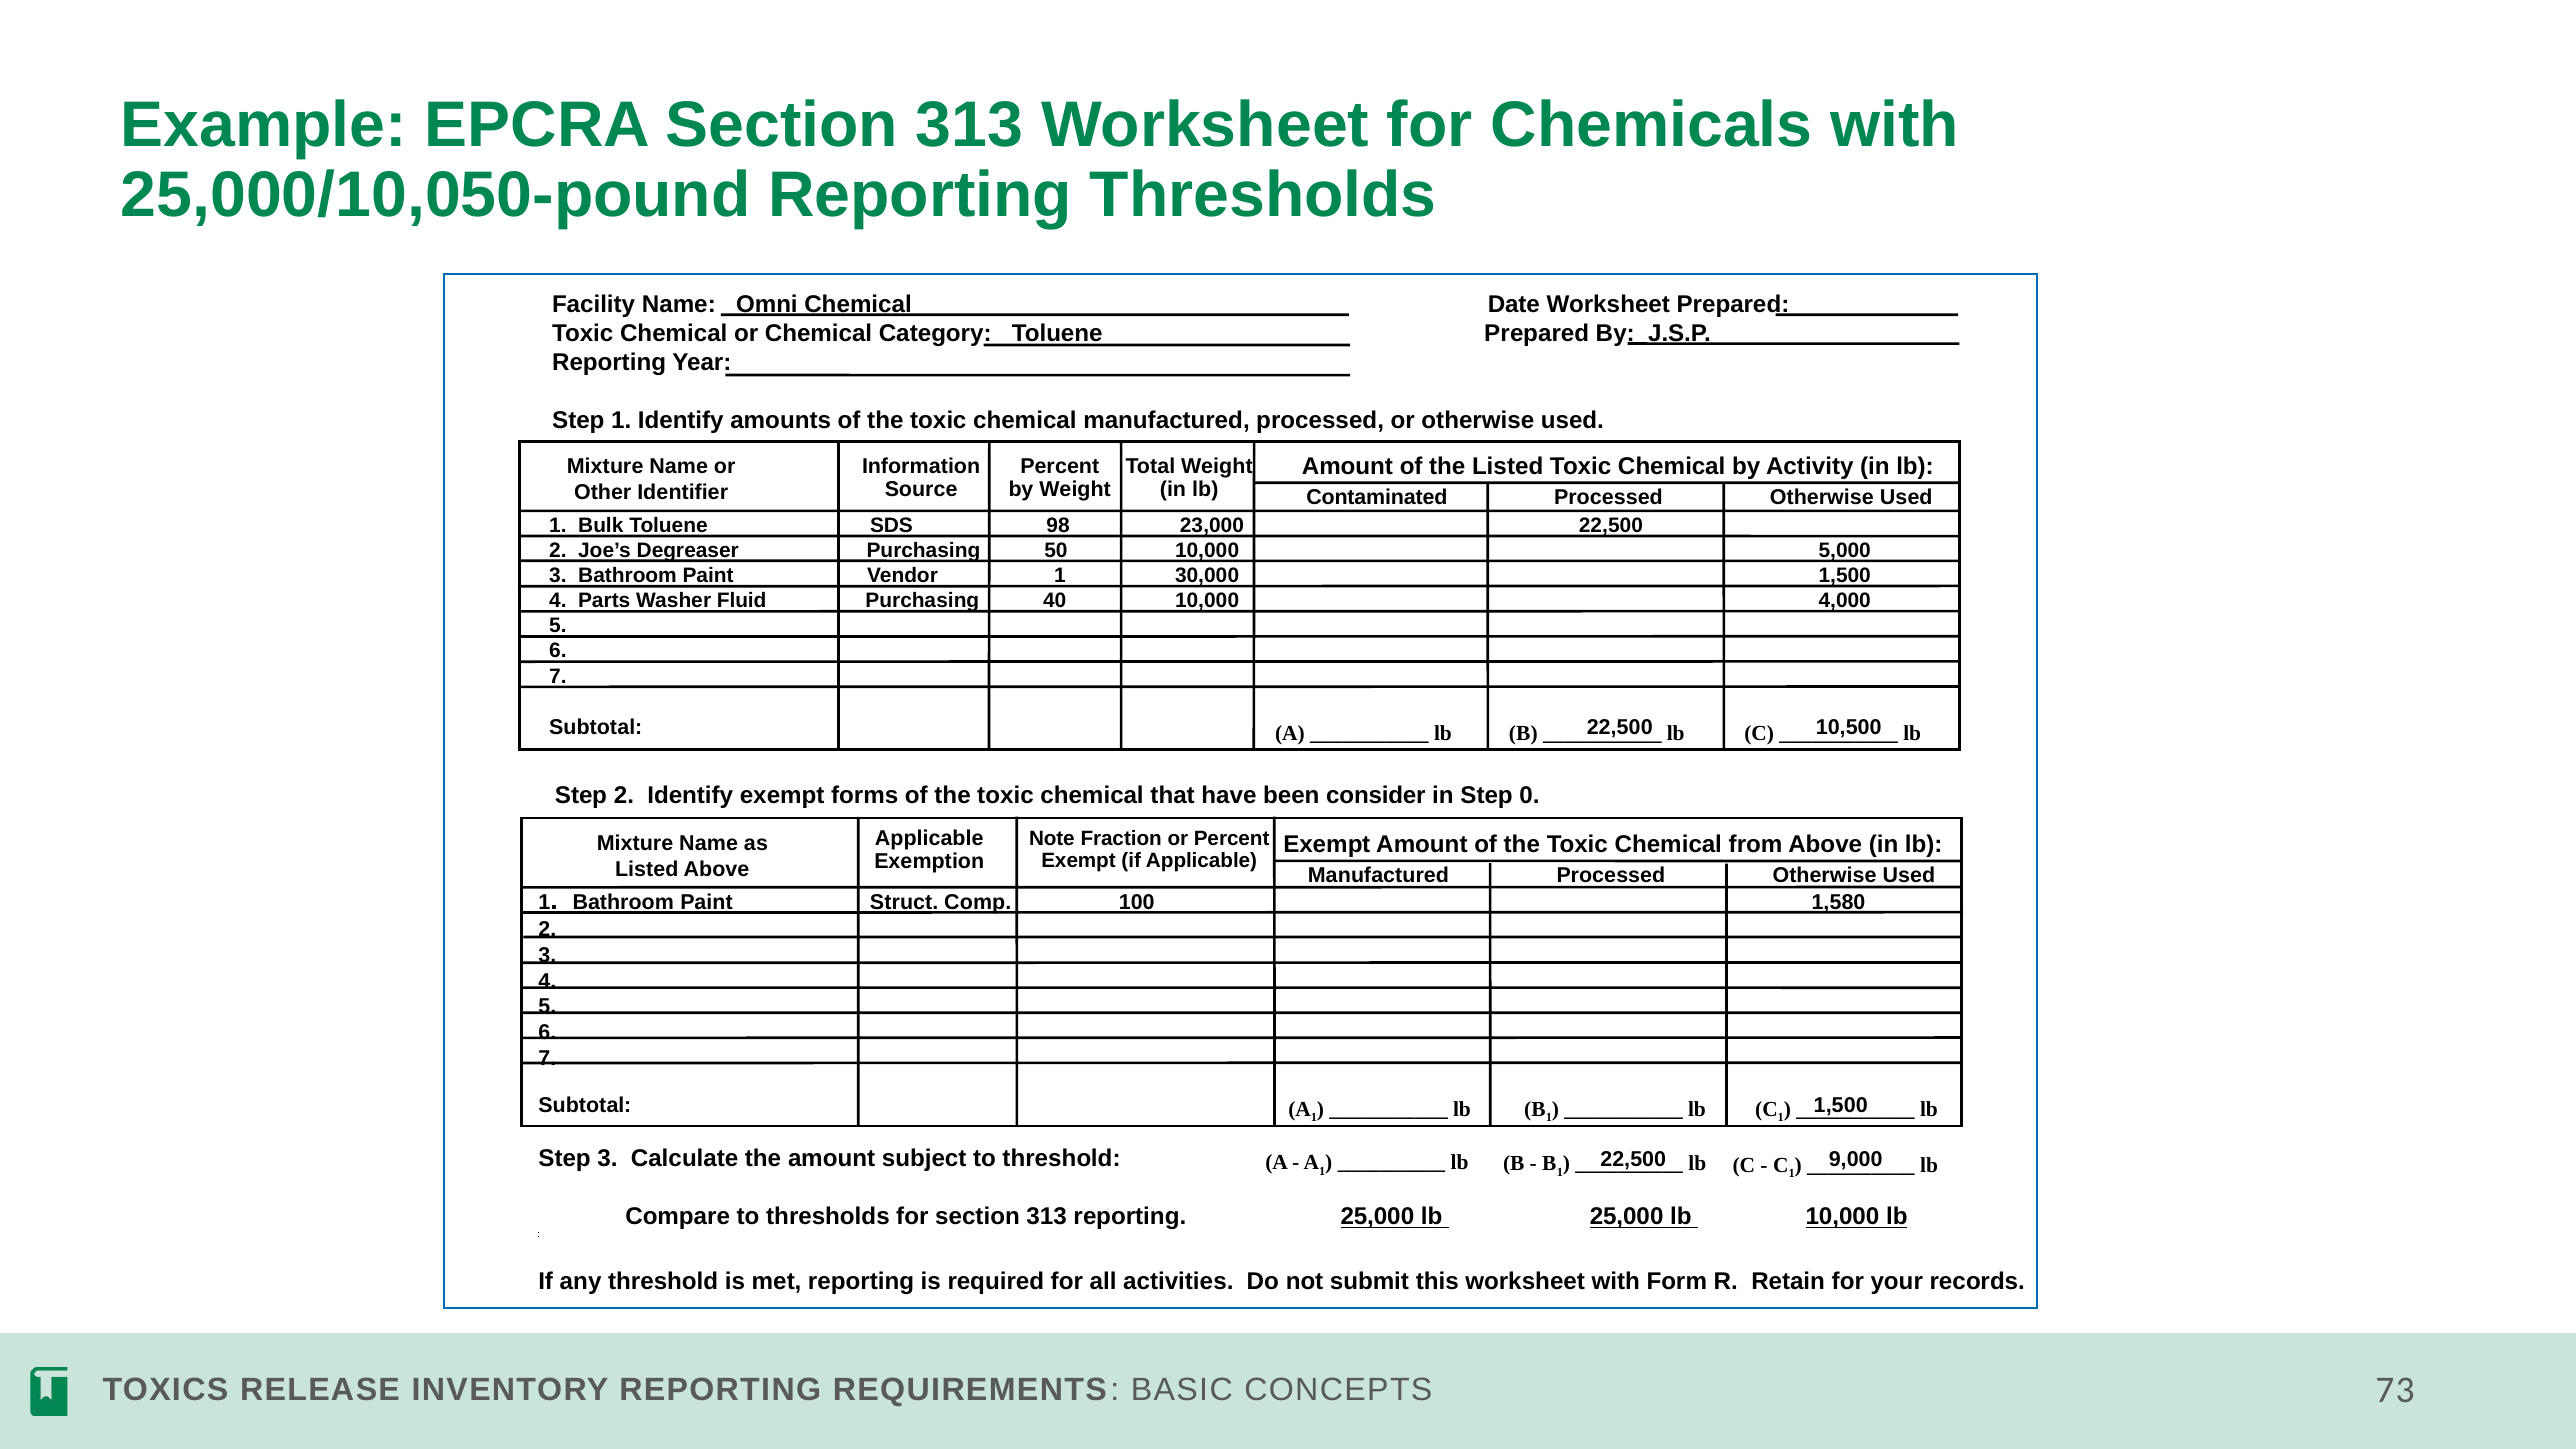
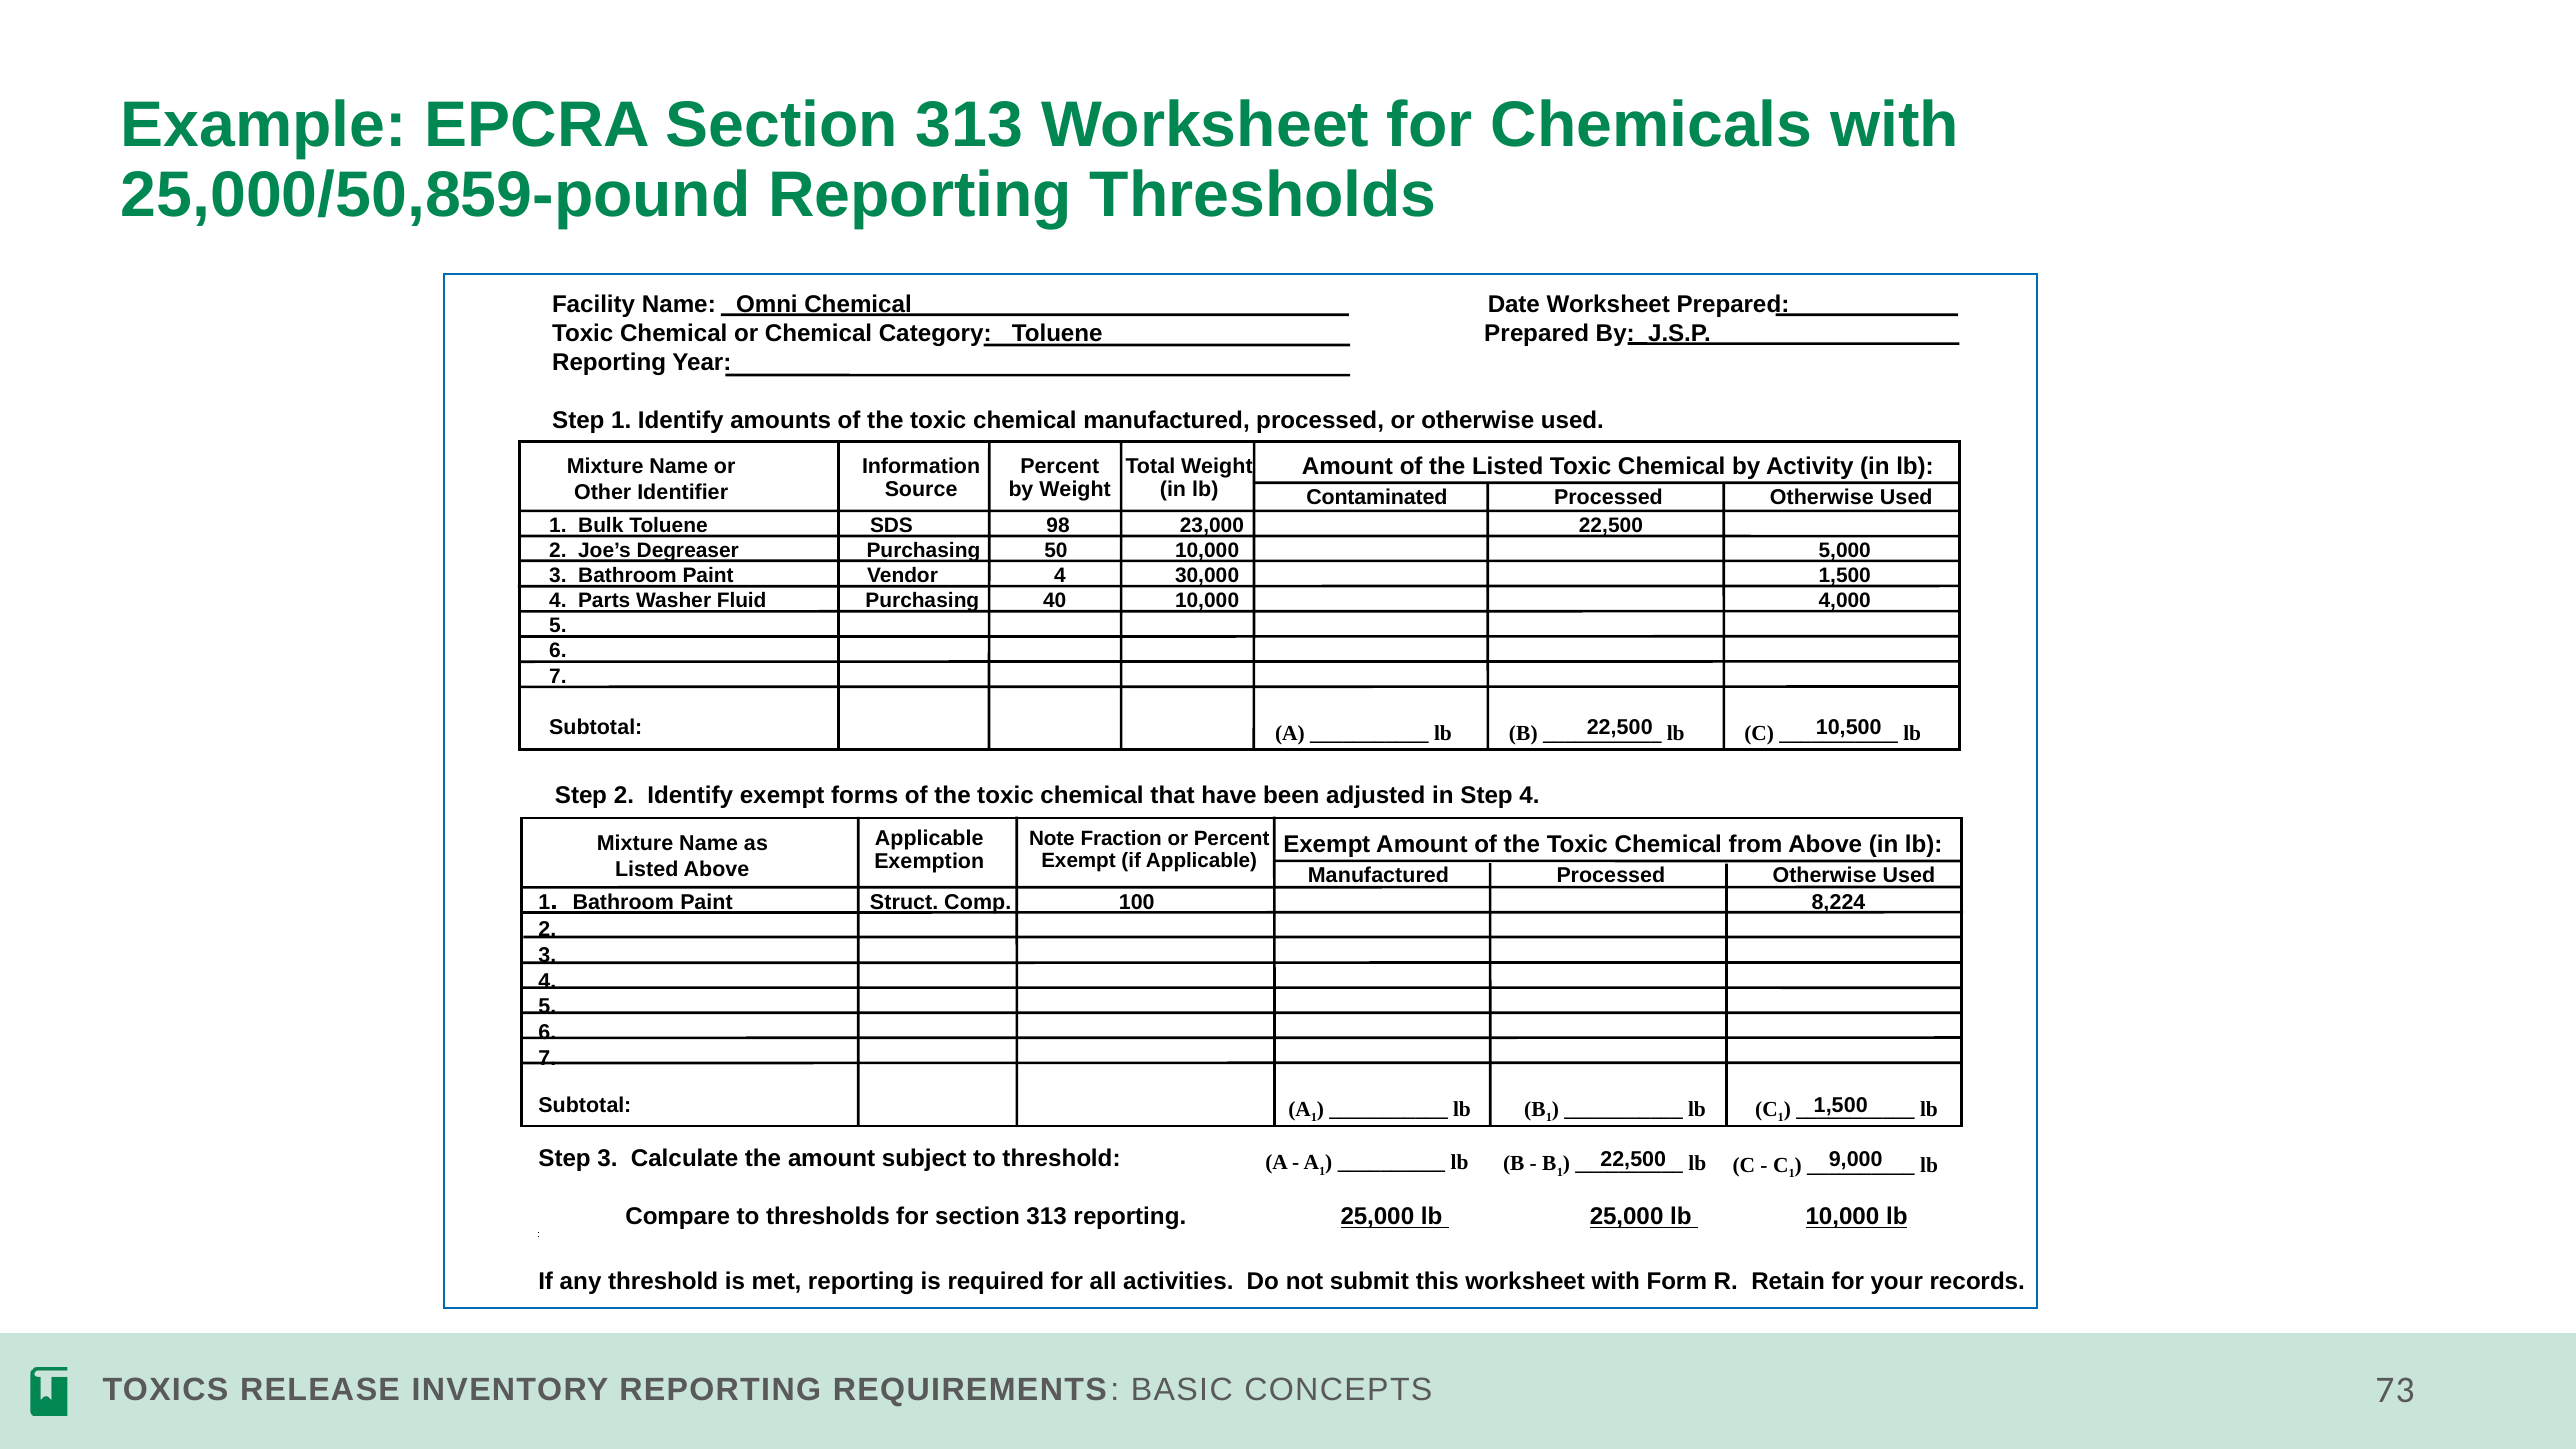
25,000/10,050-pound: 25,000/10,050-pound -> 25,000/50,859-pound
Vendor 1: 1 -> 4
consider: consider -> adjusted
Step 0: 0 -> 4
1,580: 1,580 -> 8,224
